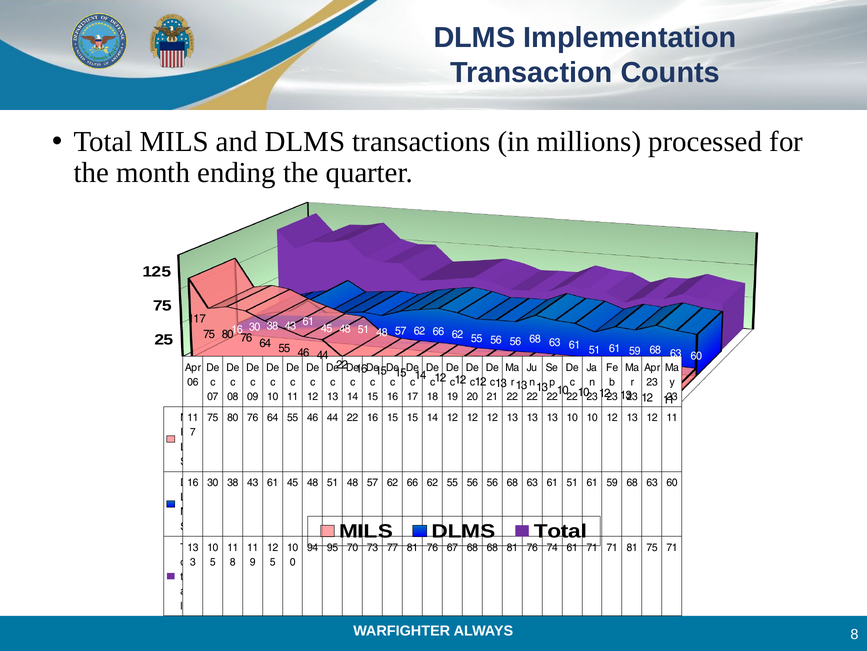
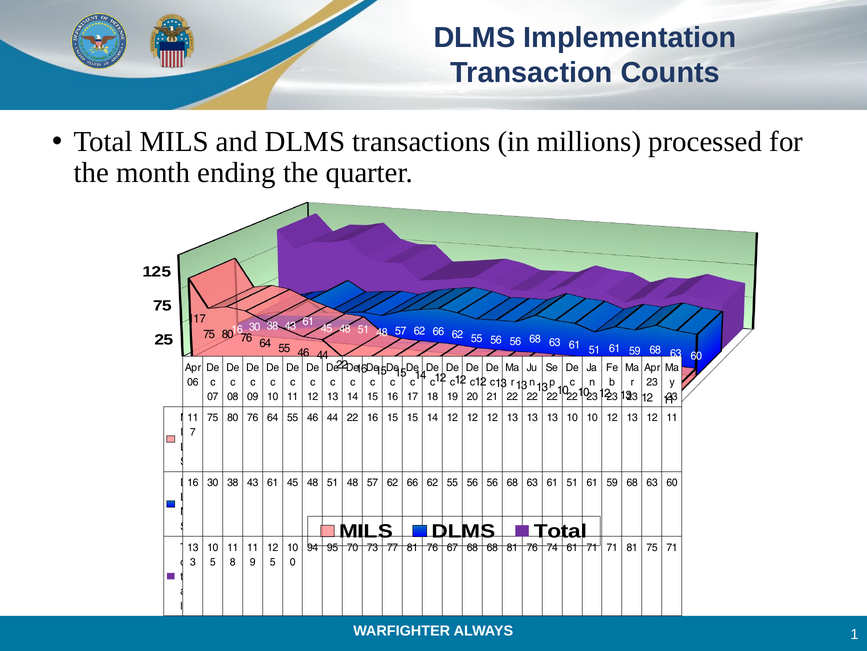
8 at (854, 634): 8 -> 1
